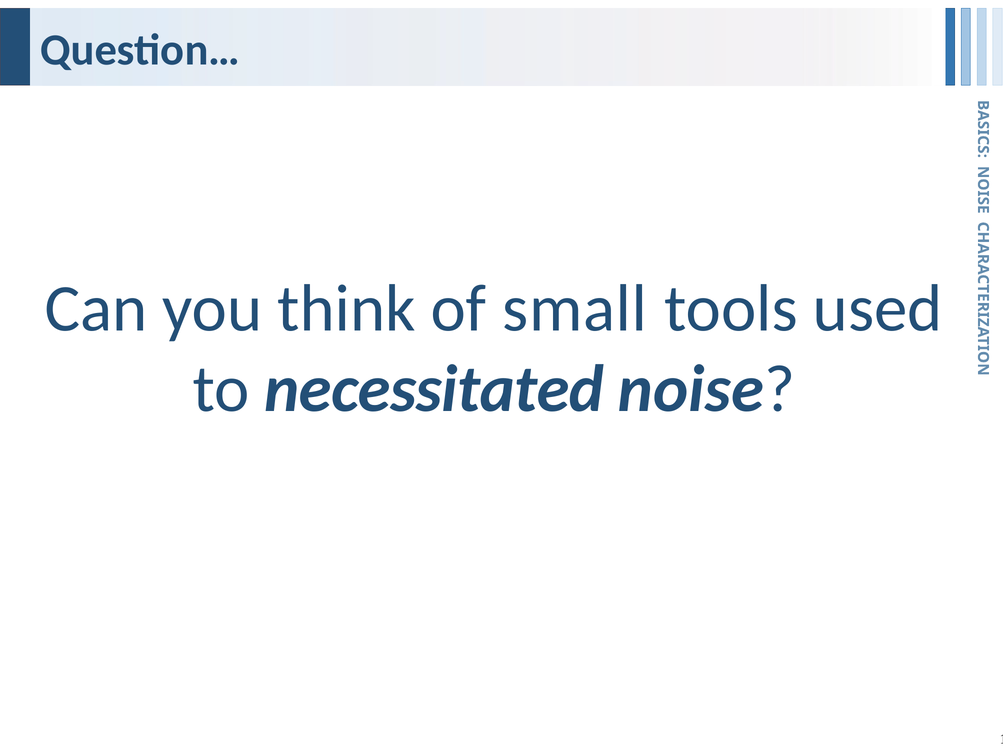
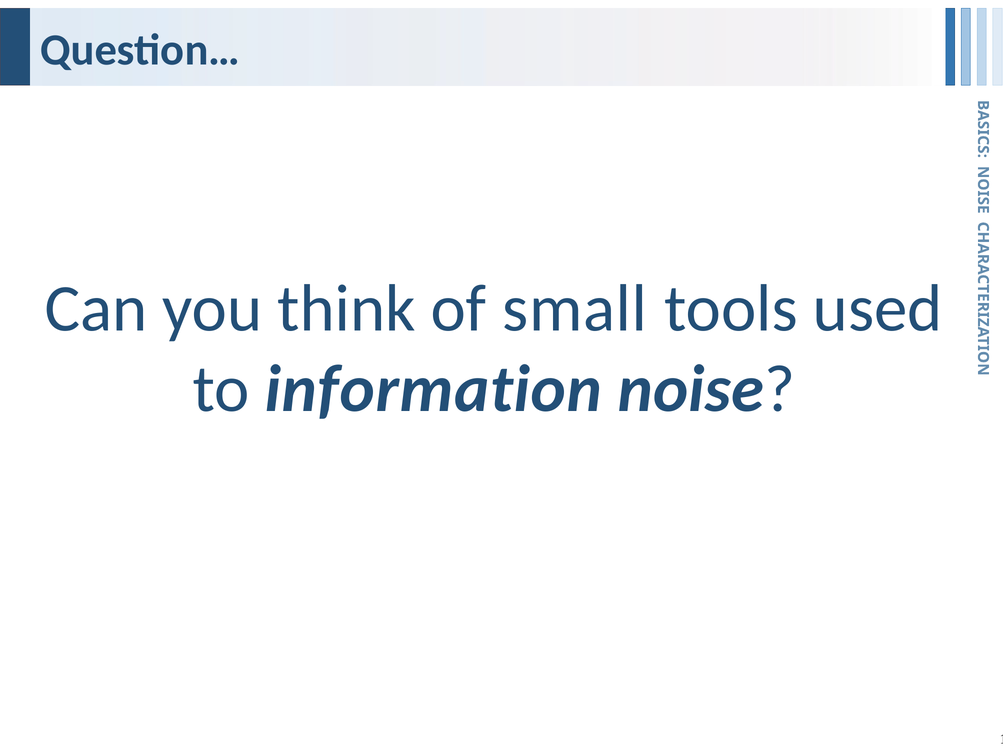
necessitated: necessitated -> information
